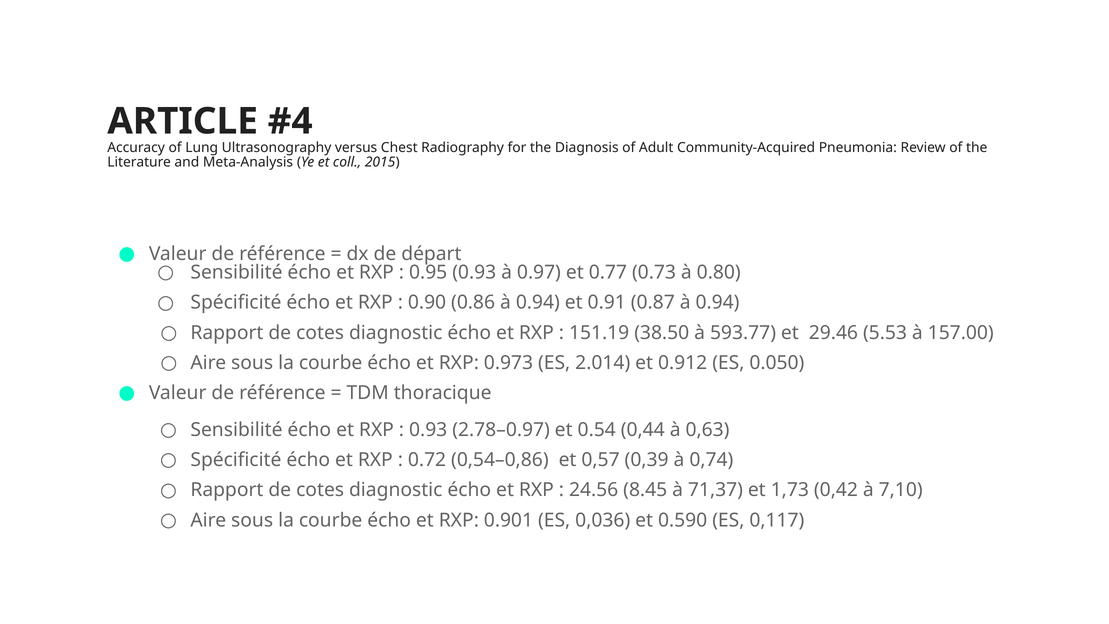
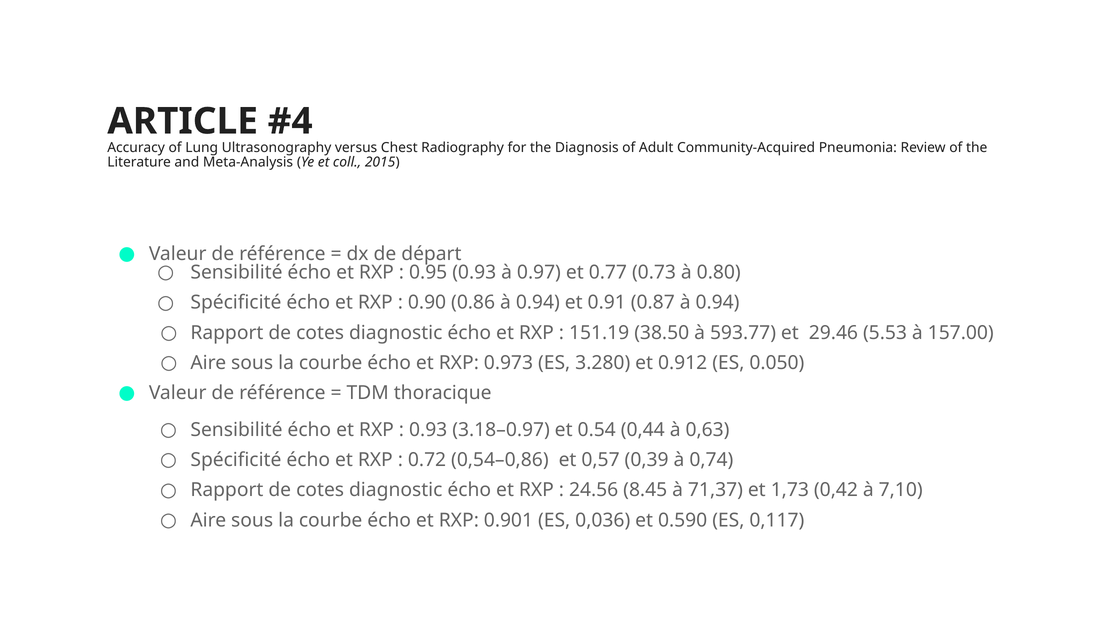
2.014: 2.014 -> 3.280
2.78–0.97: 2.78–0.97 -> 3.18–0.97
